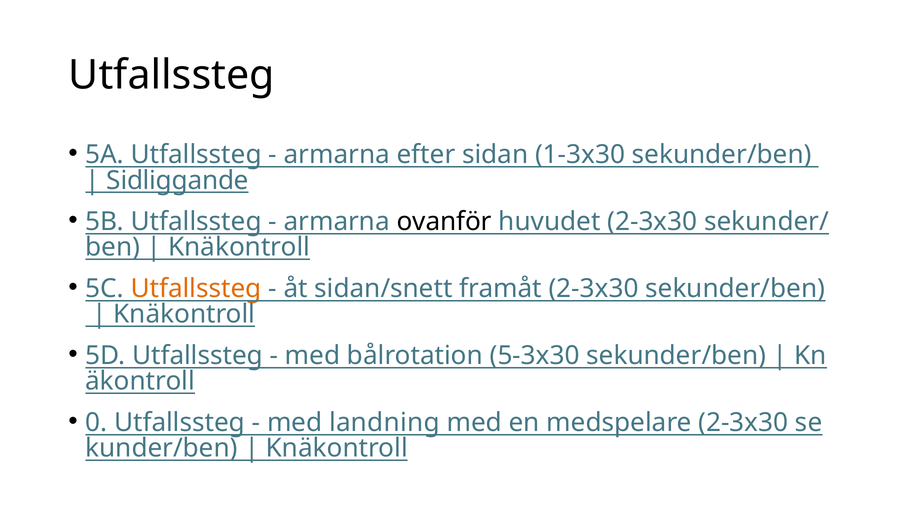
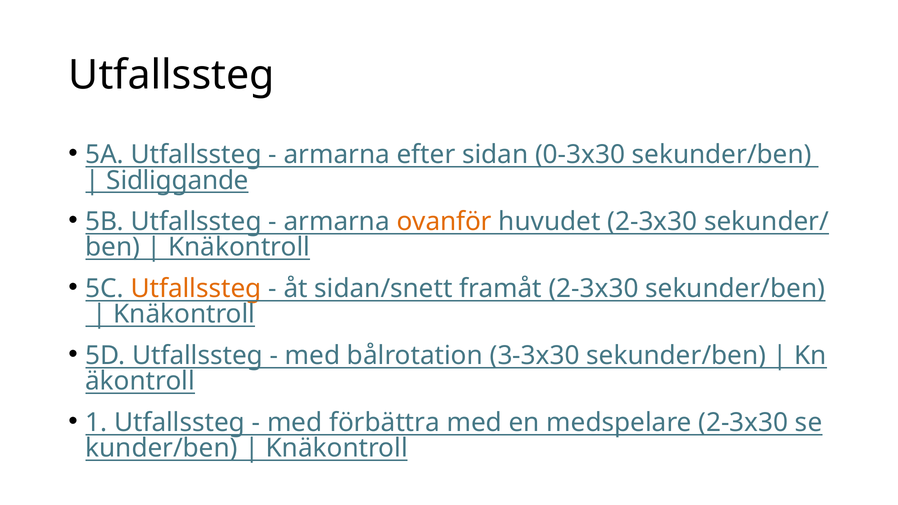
1-3x30: 1-3x30 -> 0-3x30
ovanför colour: black -> orange
5-3x30: 5-3x30 -> 3-3x30
0: 0 -> 1
landning: landning -> förbättra
